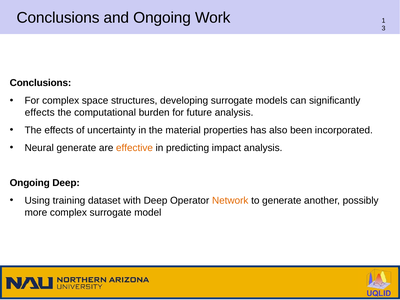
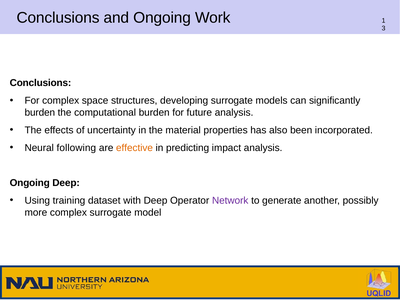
effects at (40, 113): effects -> burden
Neural generate: generate -> following
Network colour: orange -> purple
